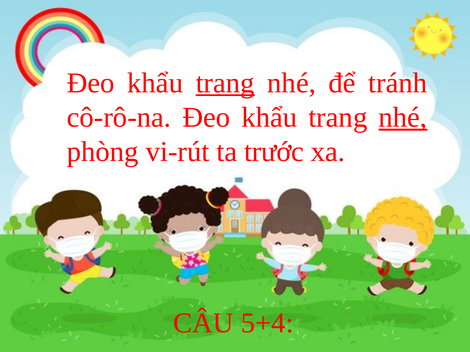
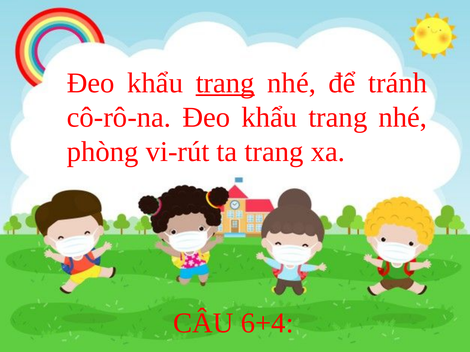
nhé at (403, 117) underline: present -> none
ta trước: trước -> trang
5+4: 5+4 -> 6+4
